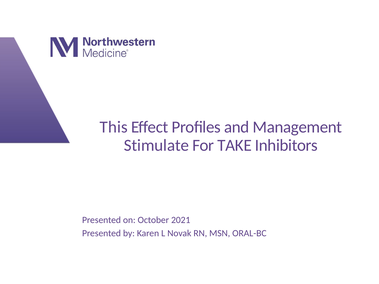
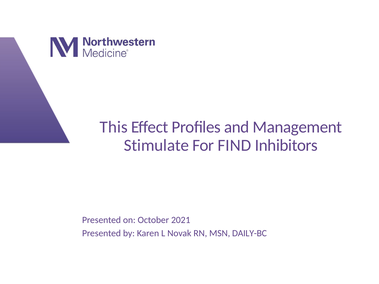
TAKE: TAKE -> FIND
ORAL-BC: ORAL-BC -> DAILY-BC
